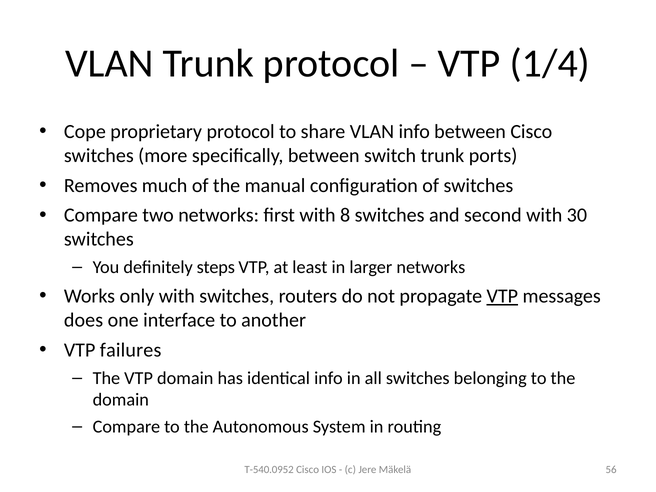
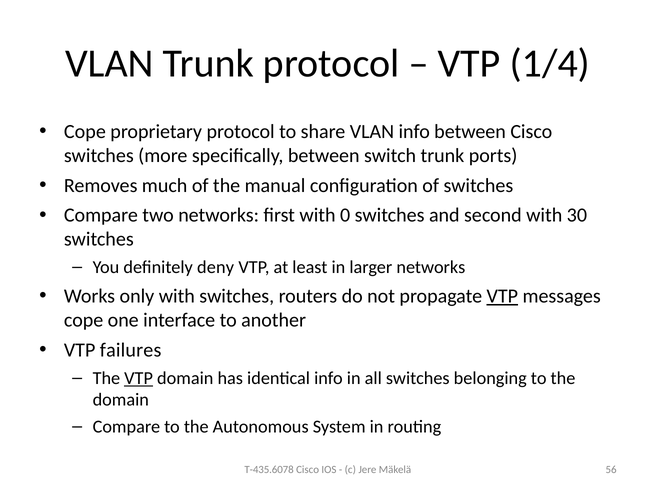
8: 8 -> 0
steps: steps -> deny
does at (84, 320): does -> cope
VTP at (139, 378) underline: none -> present
T-540.0952: T-540.0952 -> T-435.6078
